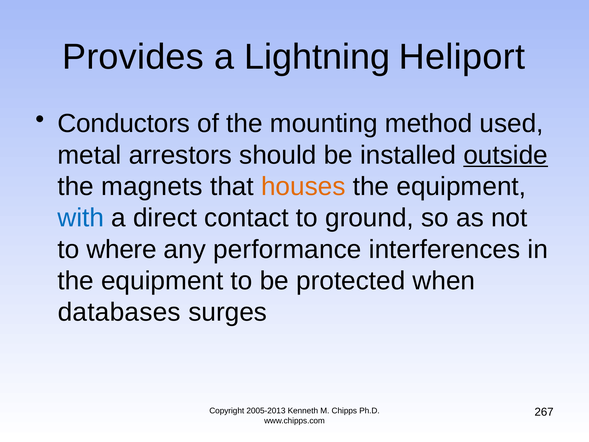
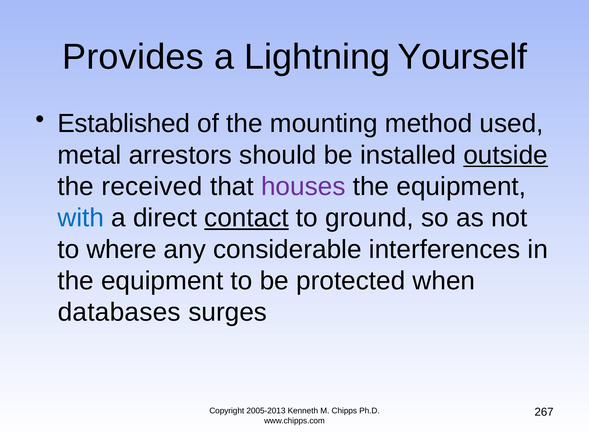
Heliport: Heliport -> Yourself
Conductors: Conductors -> Established
magnets: magnets -> received
houses colour: orange -> purple
contact underline: none -> present
performance: performance -> considerable
